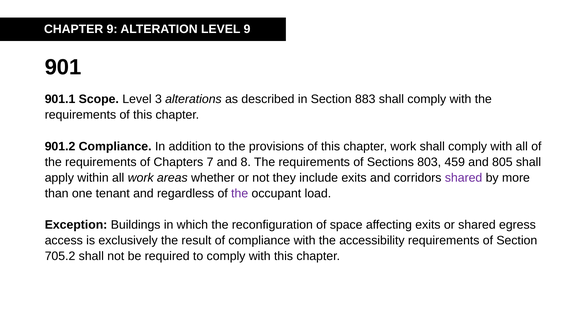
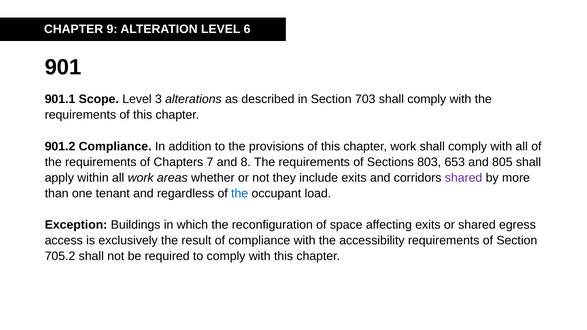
LEVEL 9: 9 -> 6
883: 883 -> 703
459: 459 -> 653
the at (240, 194) colour: purple -> blue
